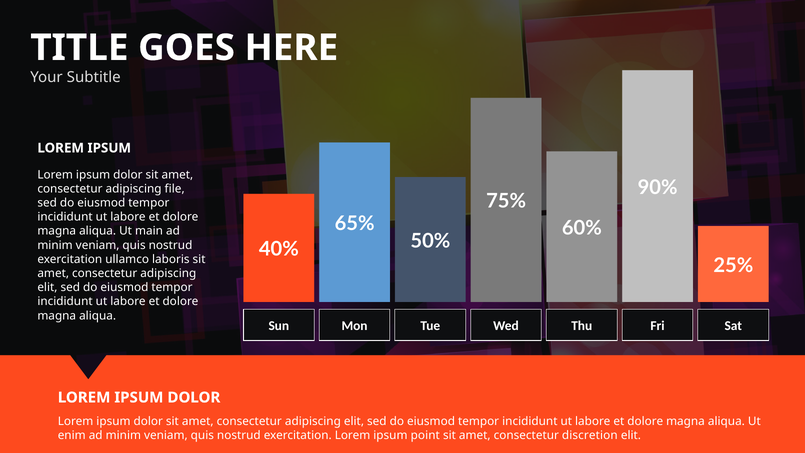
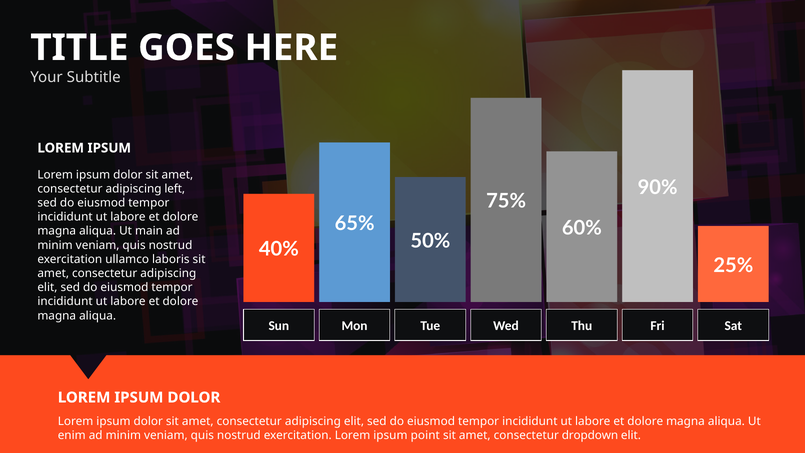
file: file -> left
discretion: discretion -> dropdown
